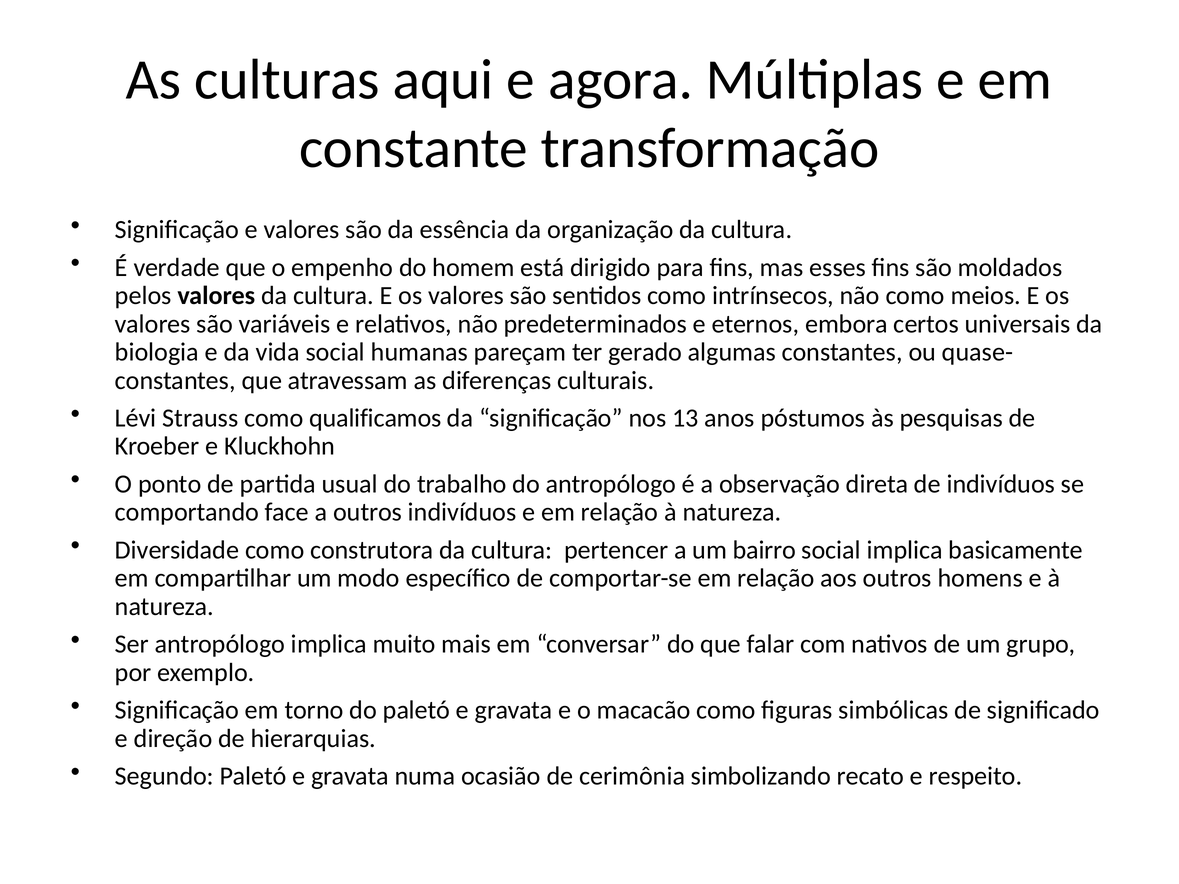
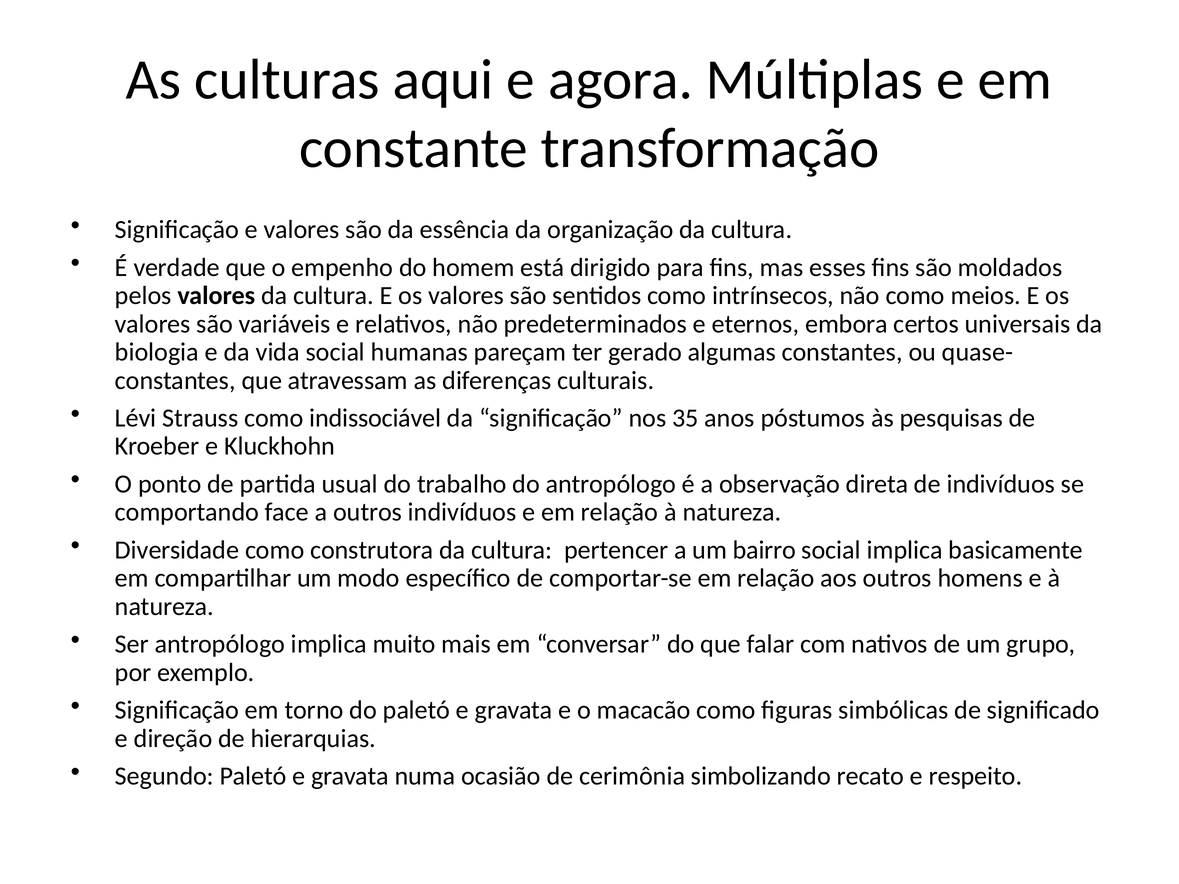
qualificamos: qualificamos -> indissociável
13: 13 -> 35
